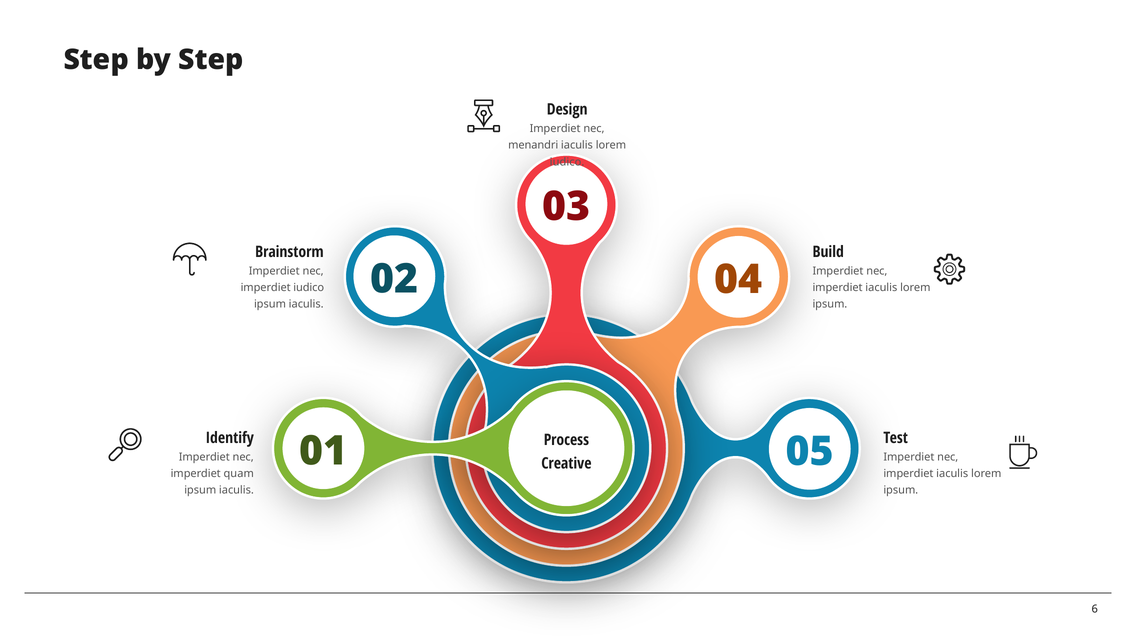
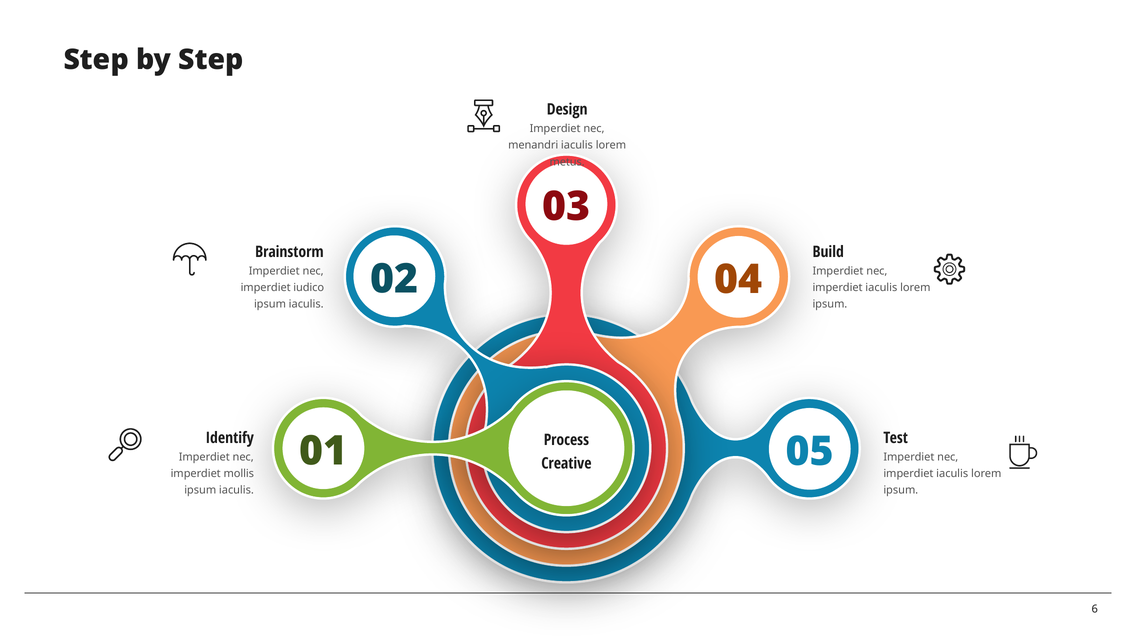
iudico at (567, 162): iudico -> metus
quam: quam -> mollis
